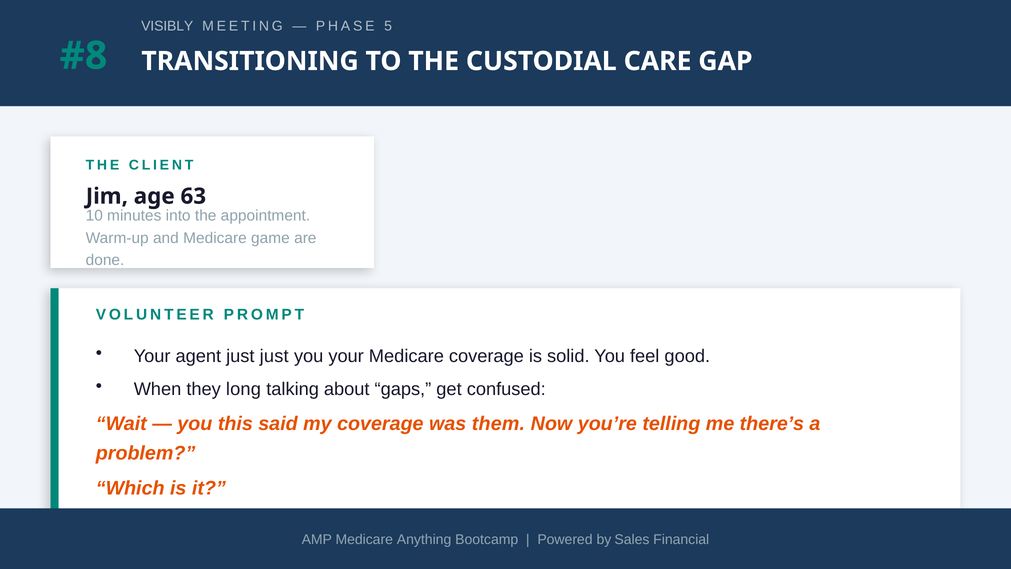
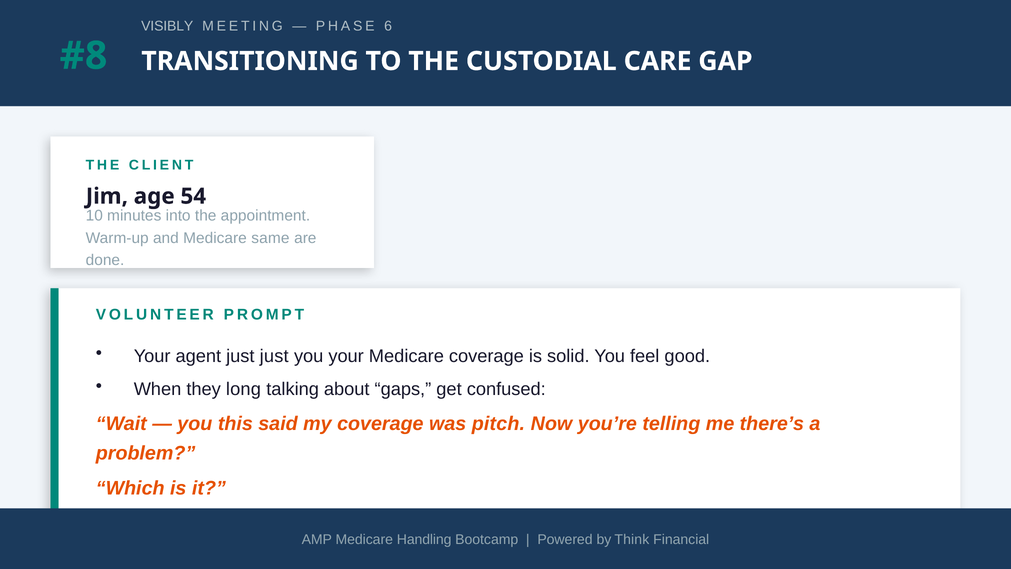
5: 5 -> 6
63: 63 -> 54
game: game -> same
them: them -> pitch
Anything: Anything -> Handling
Sales: Sales -> Think
